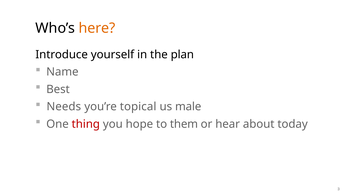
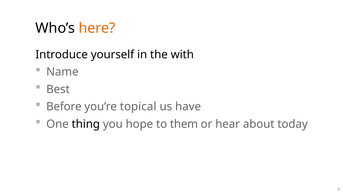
plan: plan -> with
Needs: Needs -> Before
male: male -> have
thing colour: red -> black
